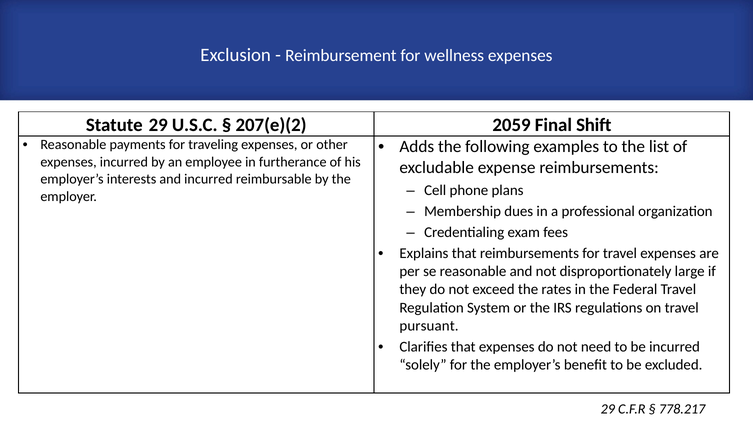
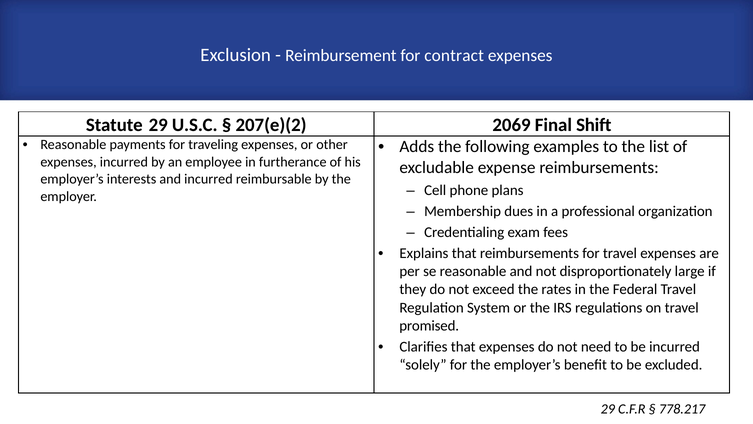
wellness: wellness -> contract
2059: 2059 -> 2069
pursuant: pursuant -> promised
